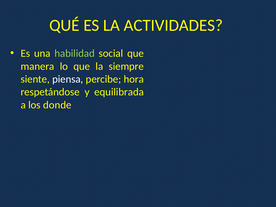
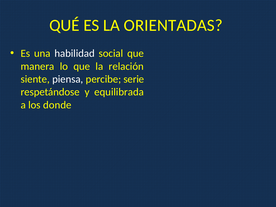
ACTIVIDADES: ACTIVIDADES -> ORIENTADAS
habilidad colour: light green -> white
siempre: siempre -> relación
hora: hora -> serie
